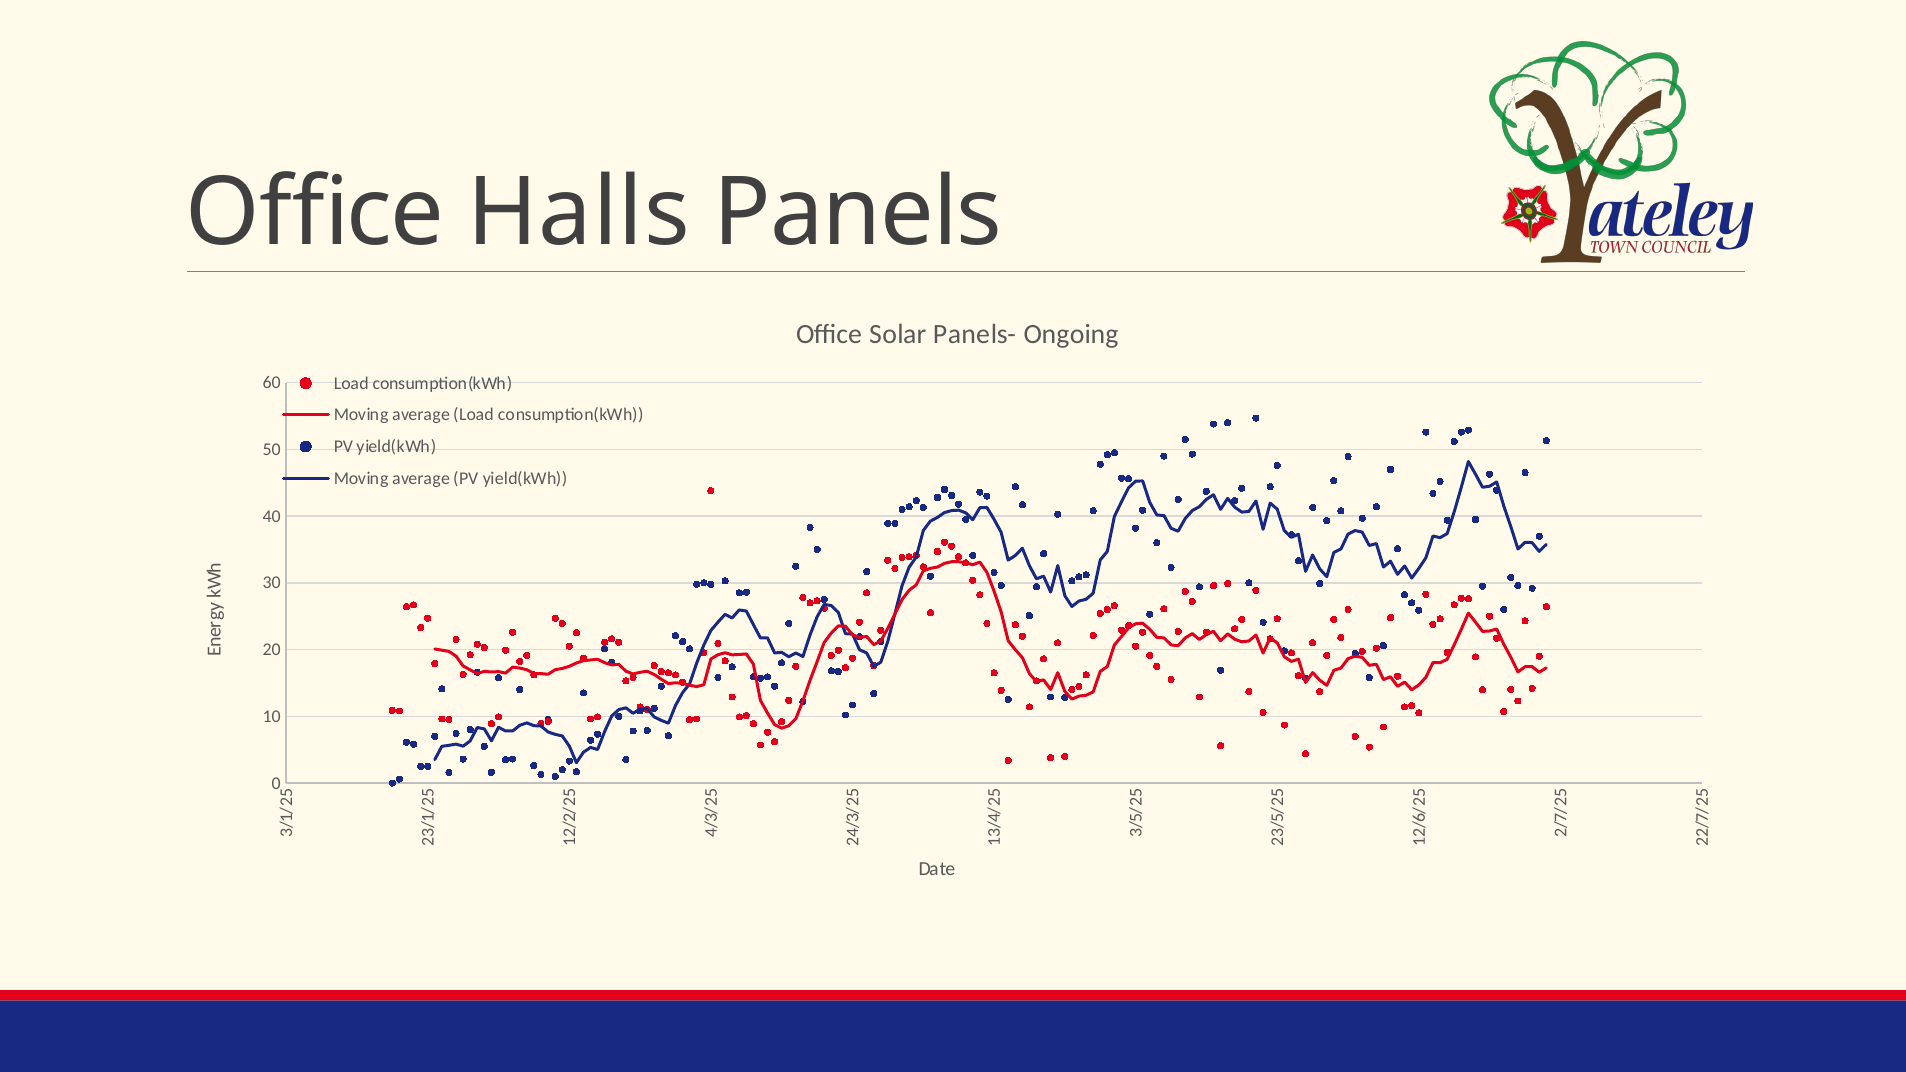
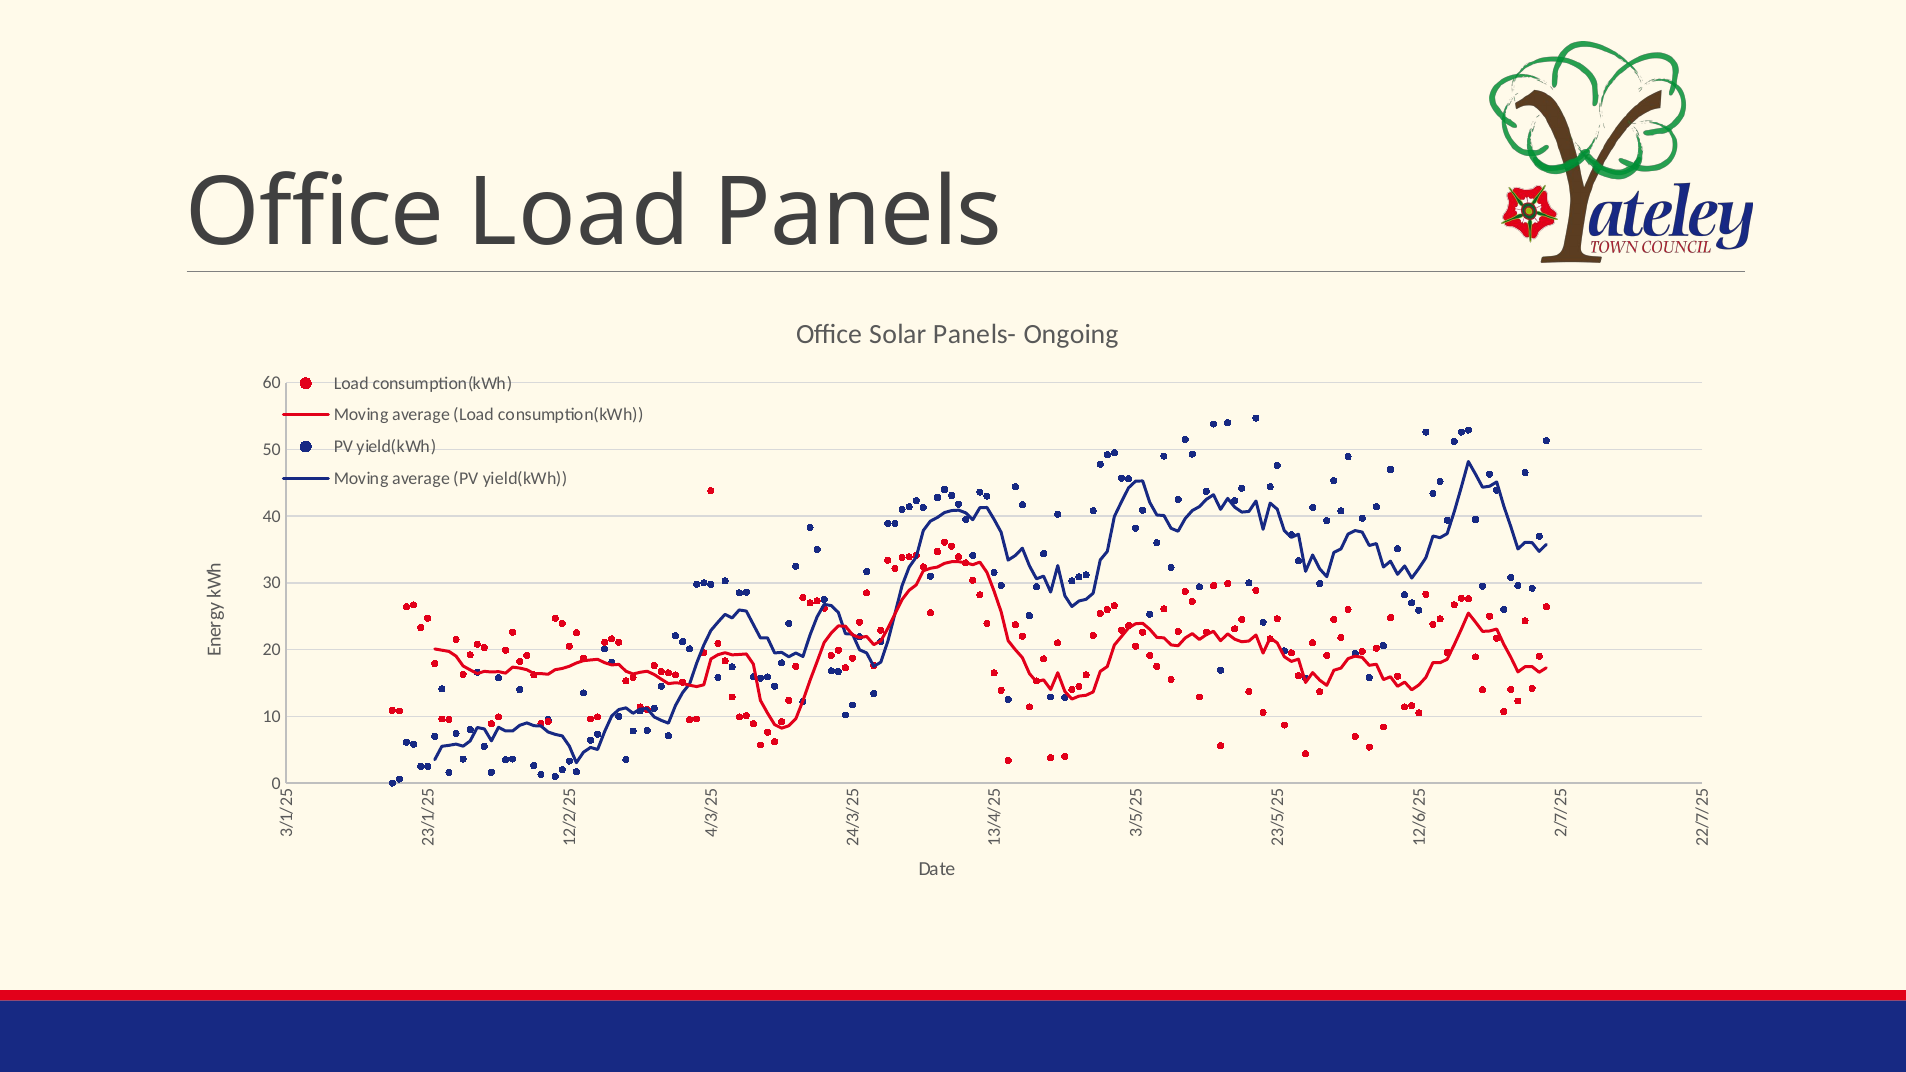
Office Halls: Halls -> Load
